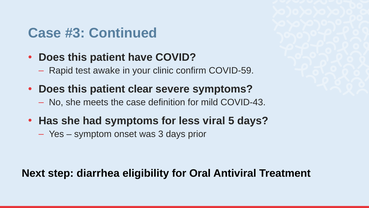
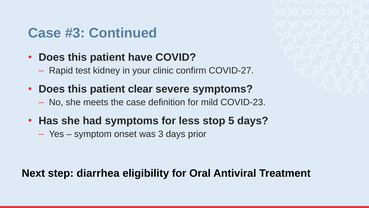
awake: awake -> kidney
COVID-59: COVID-59 -> COVID-27
COVID-43: COVID-43 -> COVID-23
viral: viral -> stop
